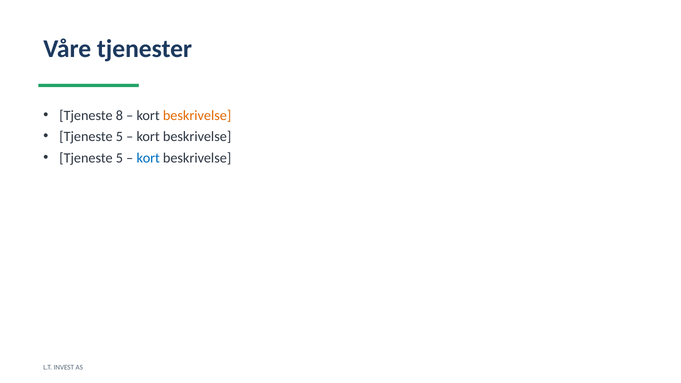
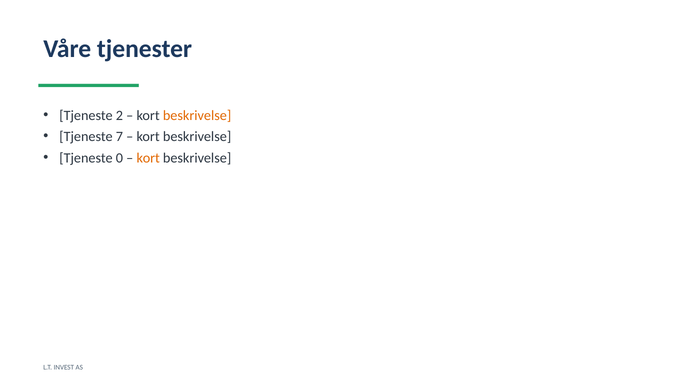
8: 8 -> 2
5 at (119, 137): 5 -> 7
5 at (119, 158): 5 -> 0
kort at (148, 158) colour: blue -> orange
